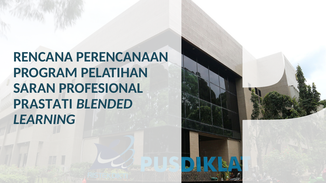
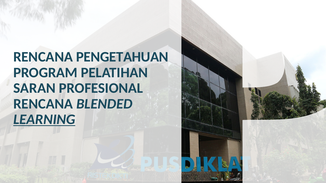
PERENCANAAN: PERENCANAAN -> PENGETAHUAN
PRASTATI at (43, 104): PRASTATI -> RENCANA
LEARNING underline: none -> present
